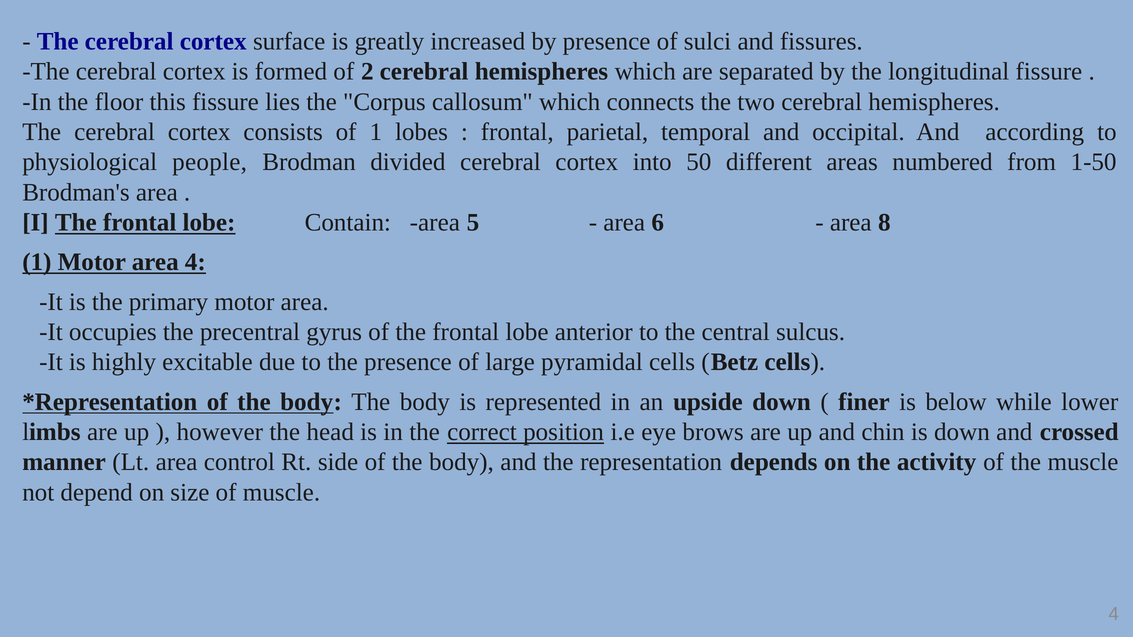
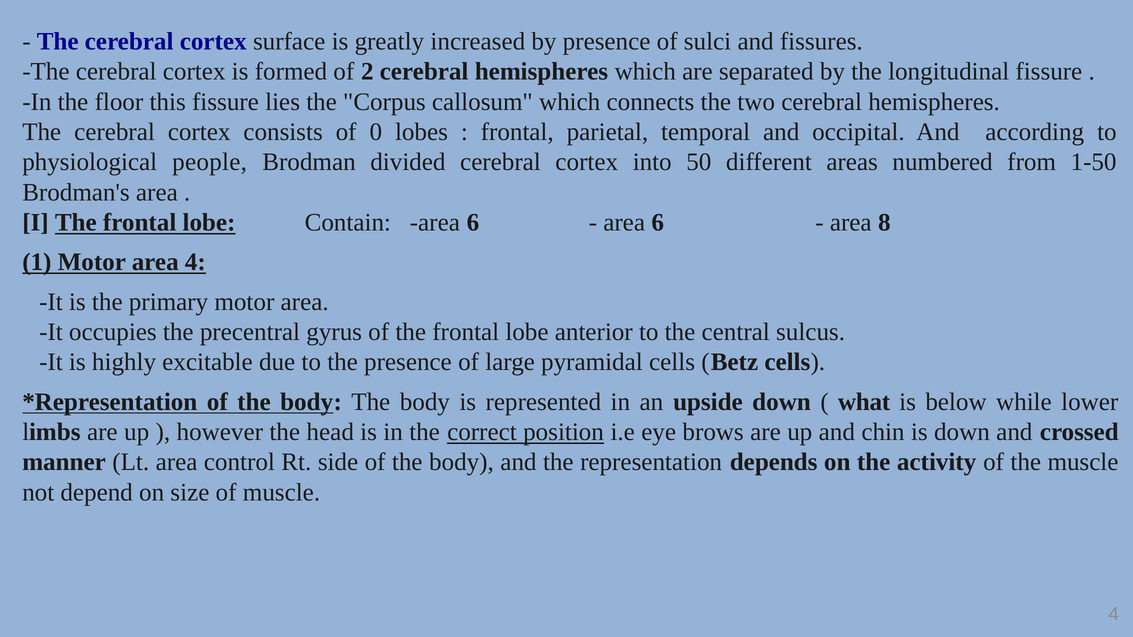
of 1: 1 -> 0
Contain area 5: 5 -> 6
finer: finer -> what
